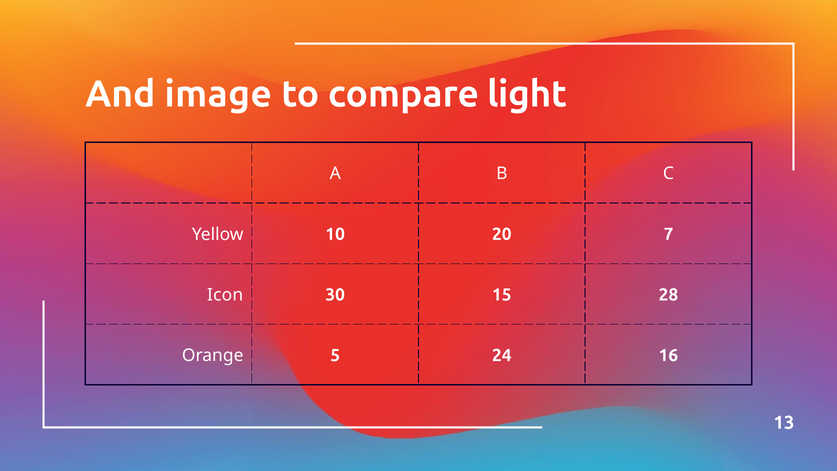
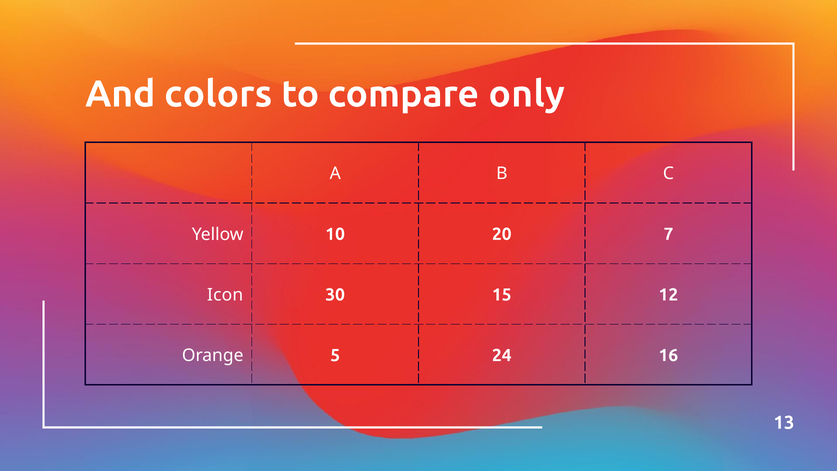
image: image -> colors
light: light -> only
28: 28 -> 12
